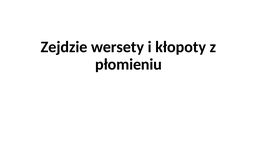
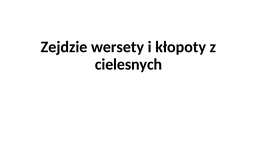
płomieniu: płomieniu -> cielesnych
